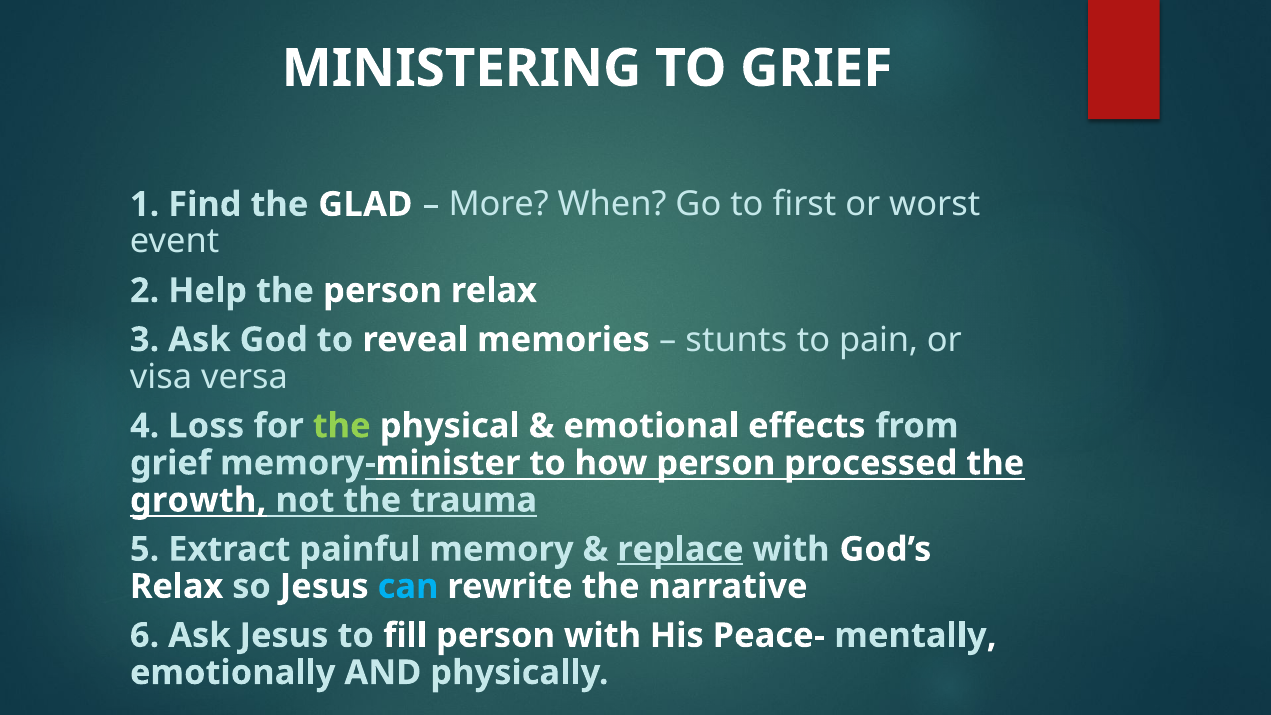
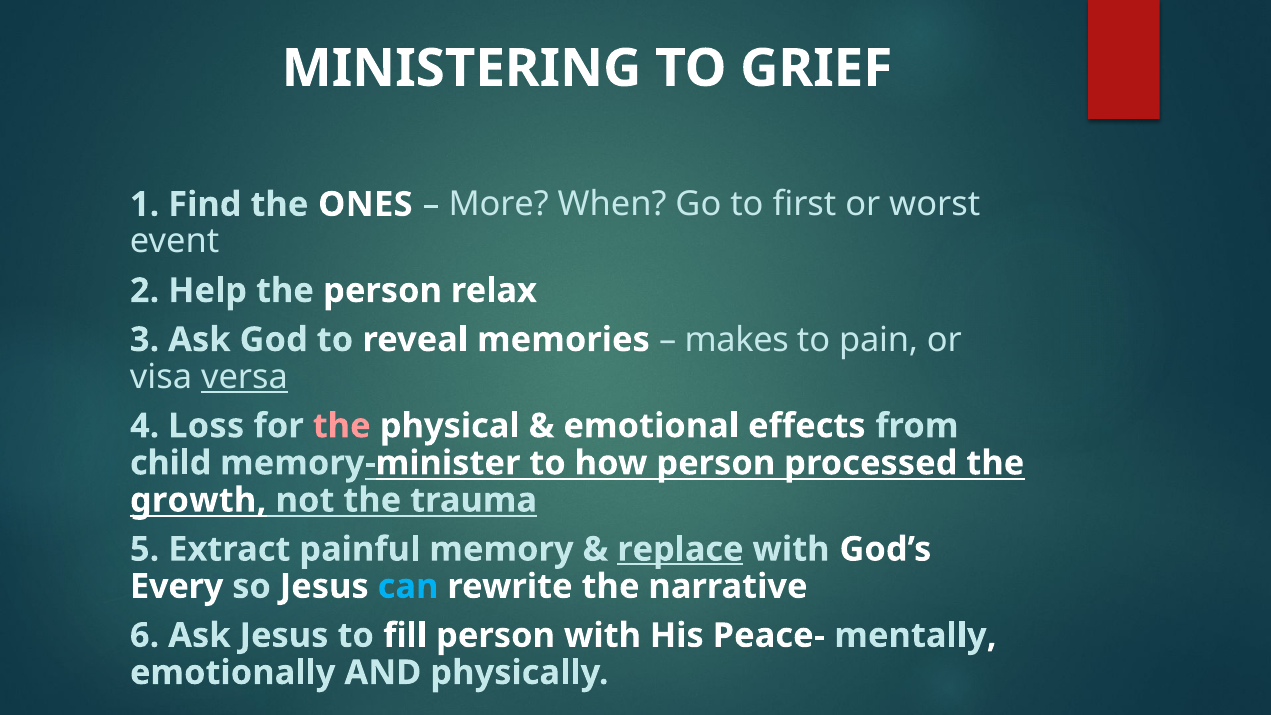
GLAD: GLAD -> ONES
stunts: stunts -> makes
versa underline: none -> present
the at (342, 426) colour: light green -> pink
grief at (171, 463): grief -> child
Relax at (177, 586): Relax -> Every
